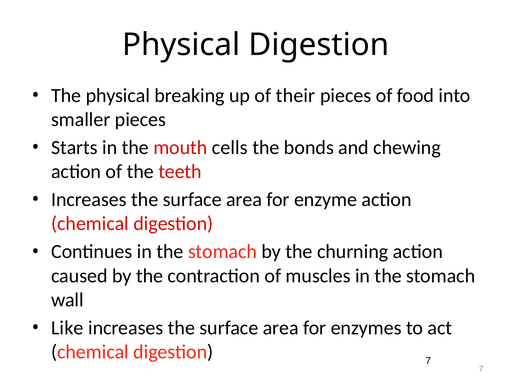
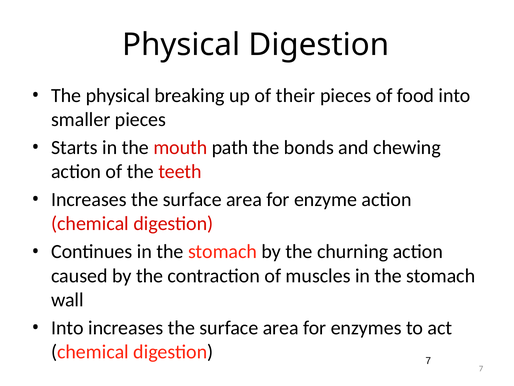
cells: cells -> path
Like at (67, 327): Like -> Into
